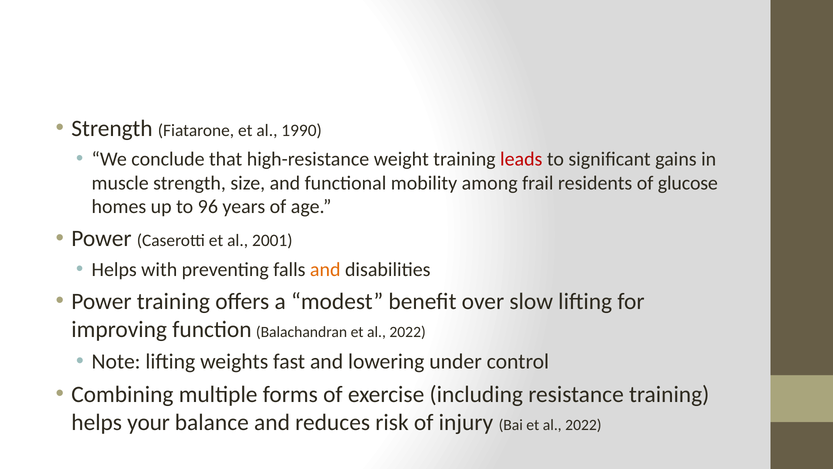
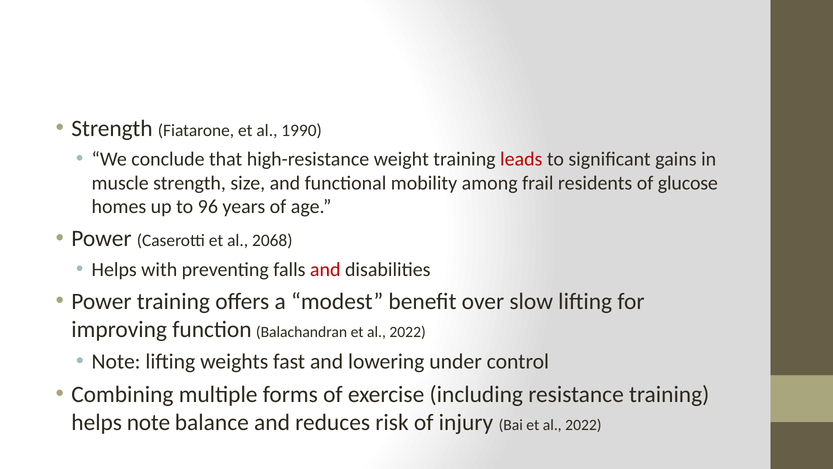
2001: 2001 -> 2068
and at (325, 269) colour: orange -> red
helps your: your -> note
